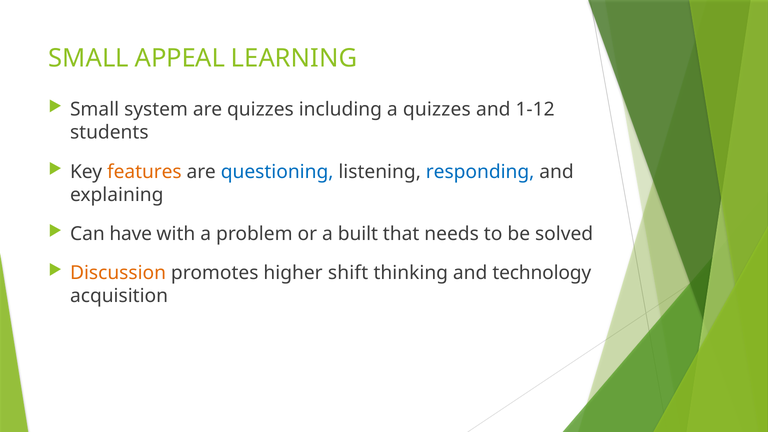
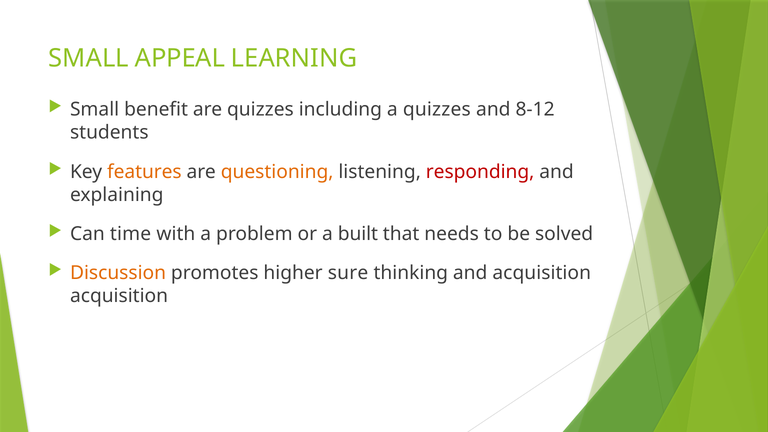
system: system -> benefit
1-12: 1-12 -> 8-12
questioning colour: blue -> orange
responding colour: blue -> red
have: have -> time
shift: shift -> sure
and technology: technology -> acquisition
